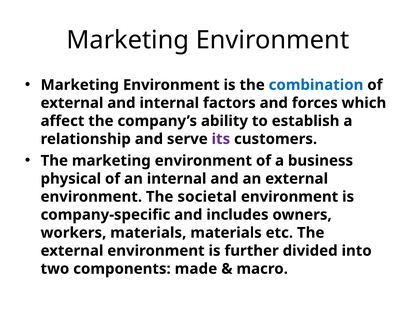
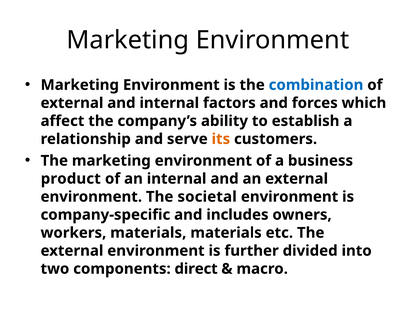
its colour: purple -> orange
physical: physical -> product
made: made -> direct
